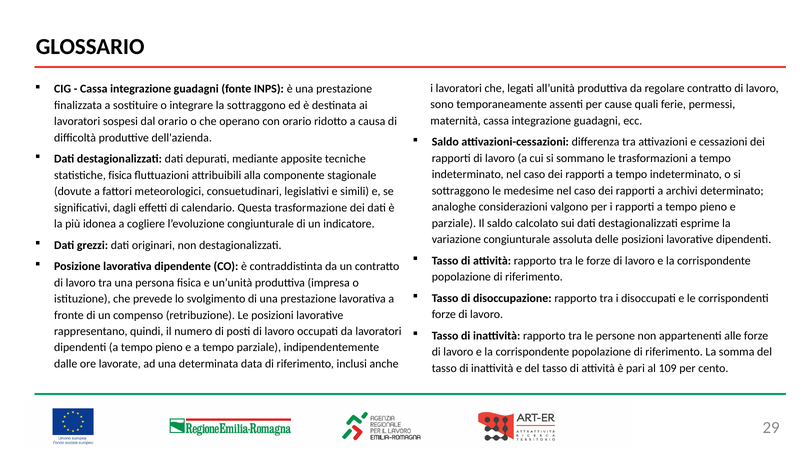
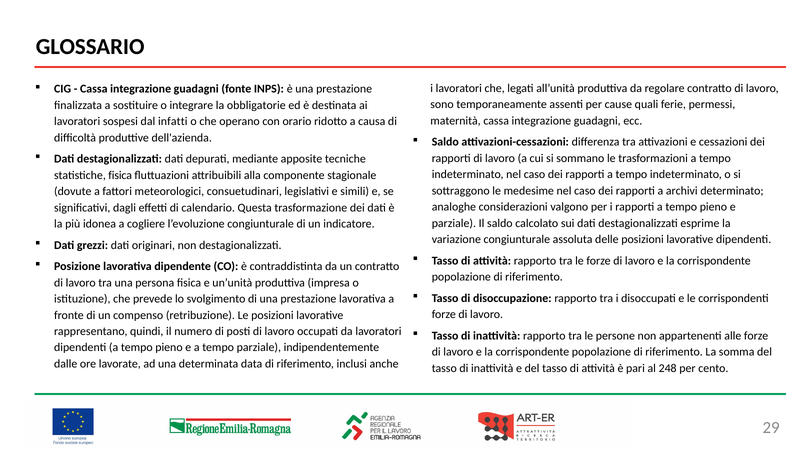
la sottraggono: sottraggono -> obbligatorie
dal orario: orario -> infatti
109: 109 -> 248
